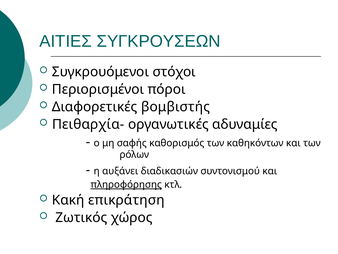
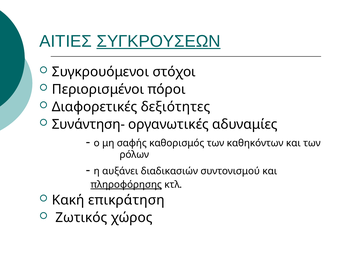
ΣΥΓΚΡΟΥΣΕΩΝ underline: none -> present
βομβιστής: βομβιστής -> δεξιότητες
Πειθαρχία-: Πειθαρχία- -> Συνάντηση-
